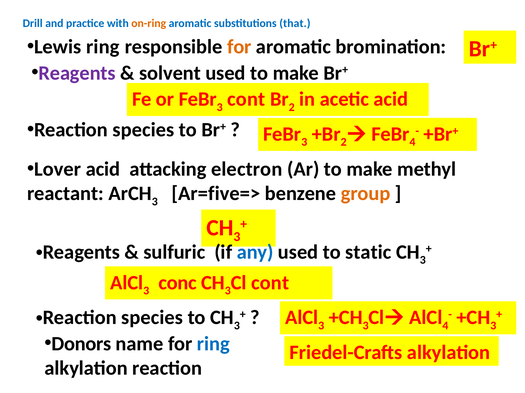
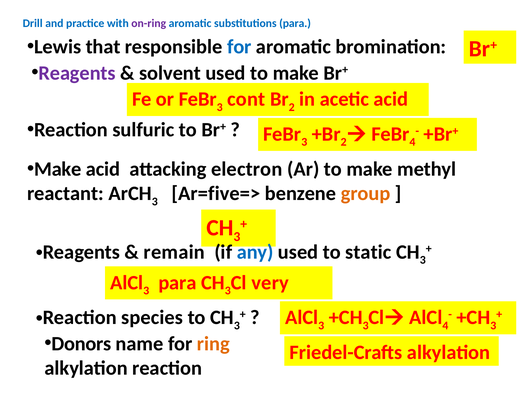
on-ring colour: orange -> purple
substitutions that: that -> para
Lewis ring: ring -> that
for at (239, 47) colour: orange -> blue
species at (143, 130): species -> sulfuric
Lover at (58, 169): Lover -> Make
sulfuric: sulfuric -> remain
conc at (178, 283): conc -> para
cont at (270, 283): cont -> very
ring at (213, 344) colour: blue -> orange
